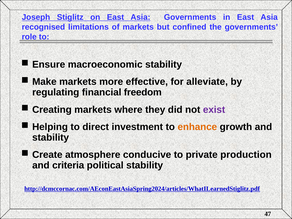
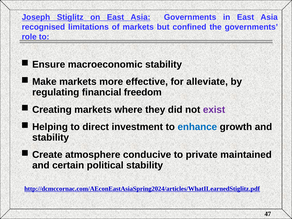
enhance colour: orange -> blue
production: production -> maintained
criteria: criteria -> certain
